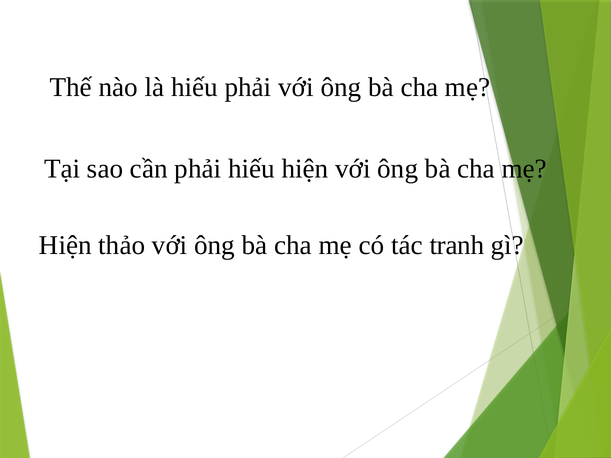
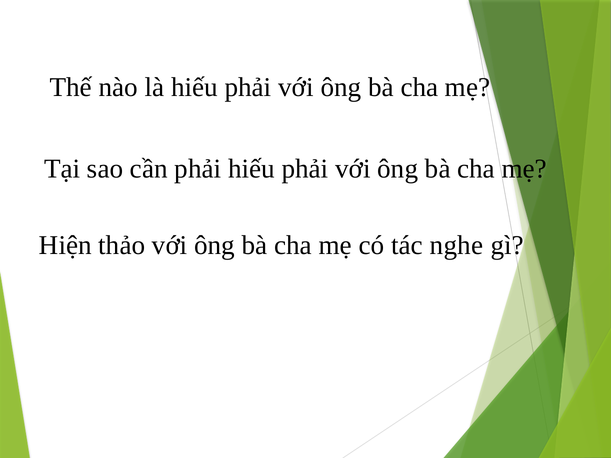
phải hiếu hiện: hiện -> phải
tranh: tranh -> nghe
